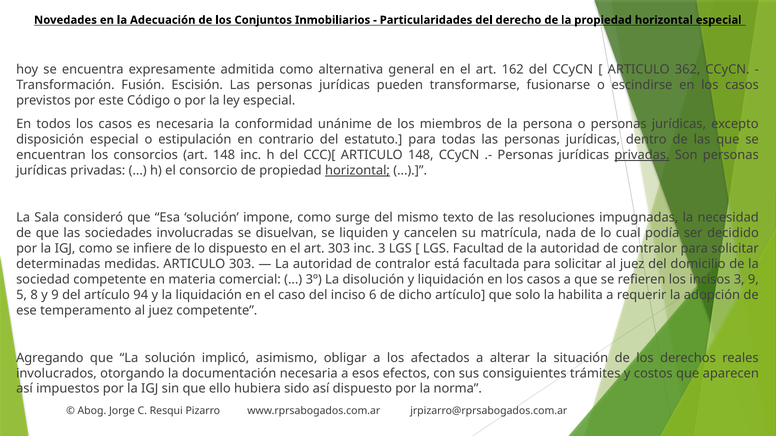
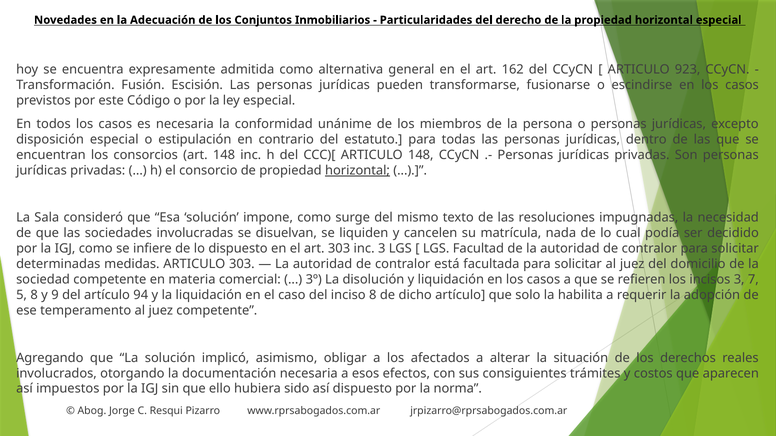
362: 362 -> 923
privadas at (642, 155) underline: present -> none
3 9: 9 -> 7
inciso 6: 6 -> 8
